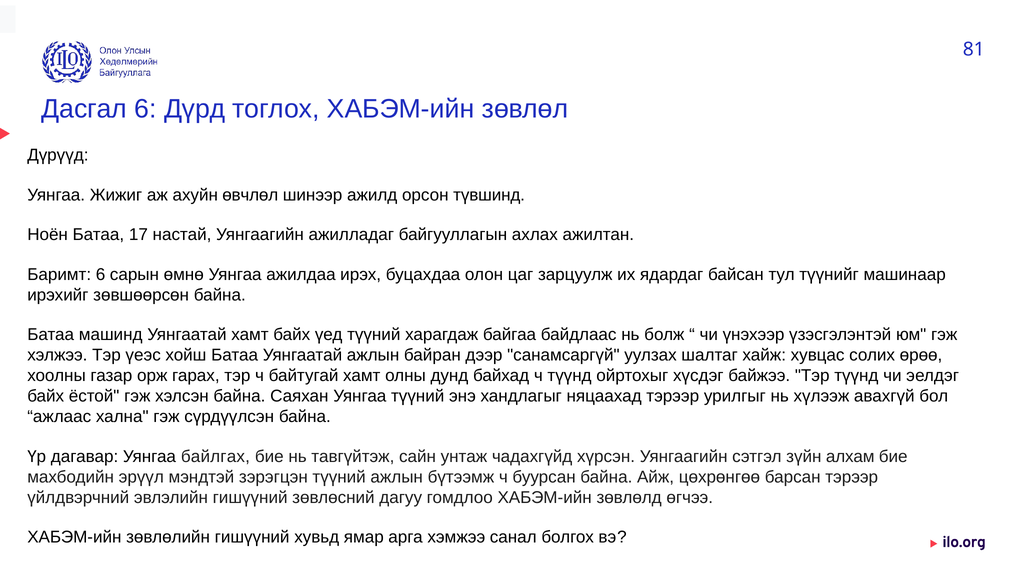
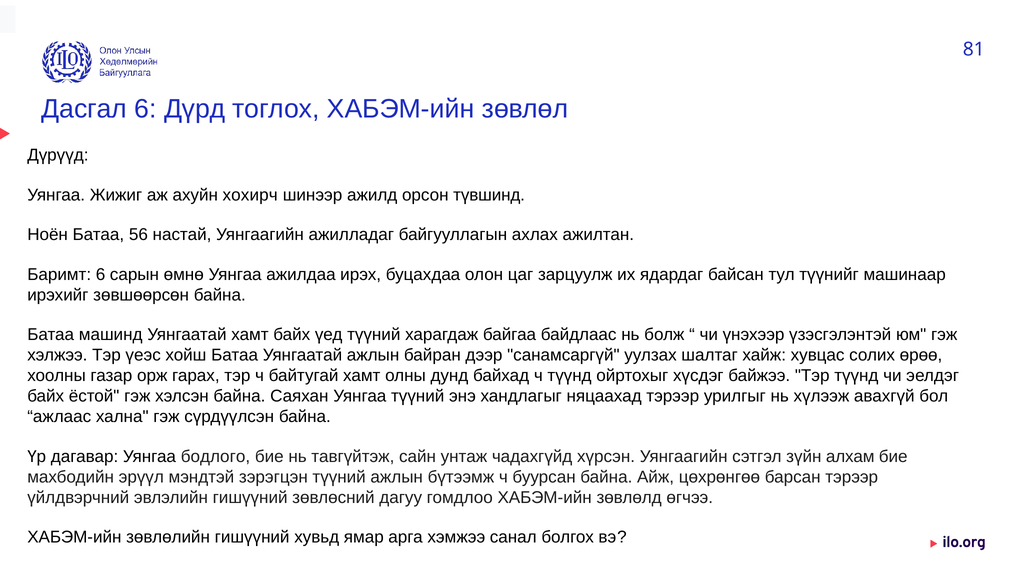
өвчлөл: өвчлөл -> хохирч
17: 17 -> 56
байлгах: байлгах -> бодлого
